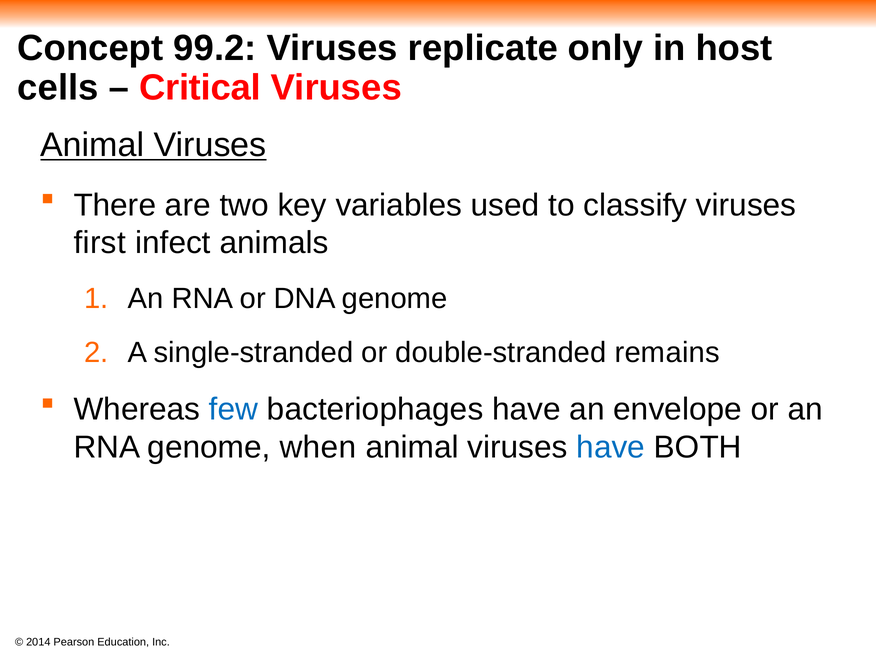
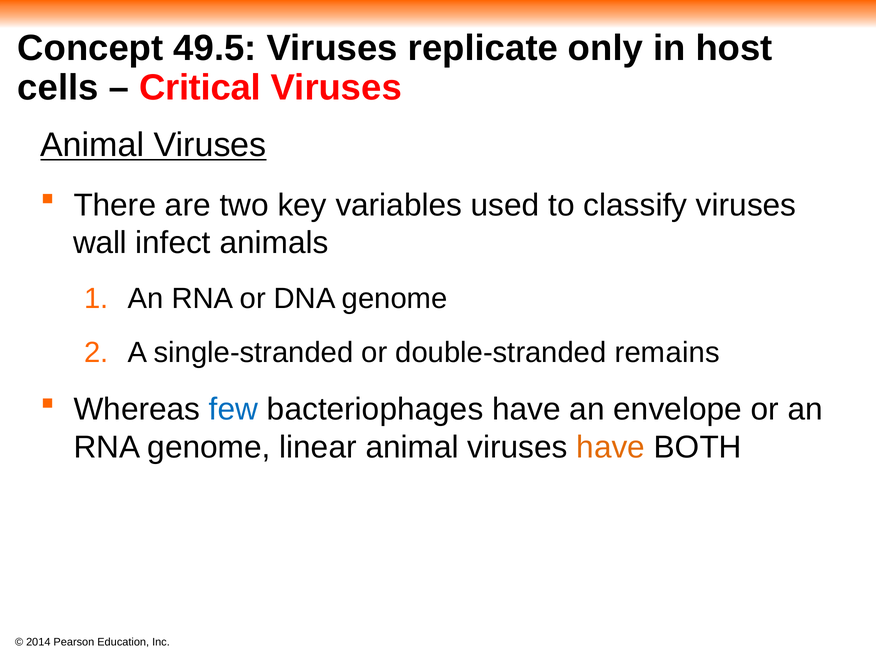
99.2: 99.2 -> 49.5
first: first -> wall
when: when -> linear
have at (611, 447) colour: blue -> orange
